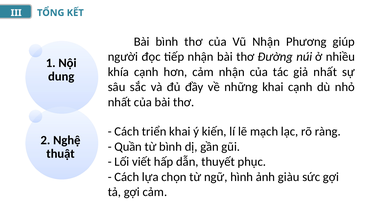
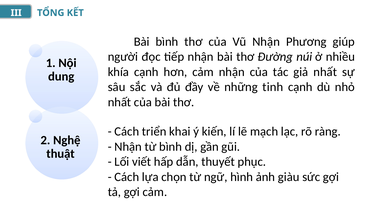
những khai: khai -> tinh
Quần at (128, 146): Quần -> Nhận
